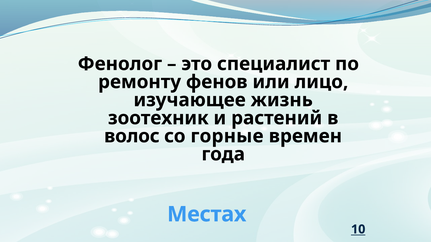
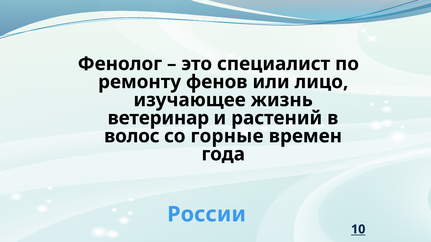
зоотехник: зоотехник -> ветеринар
Местах: Местах -> России
